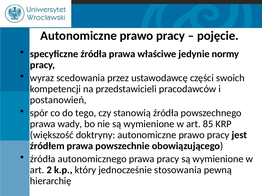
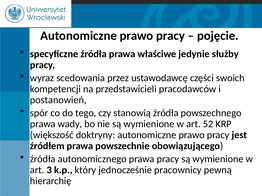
normy: normy -> służby
85: 85 -> 52
2: 2 -> 3
stosowania: stosowania -> pracownicy
